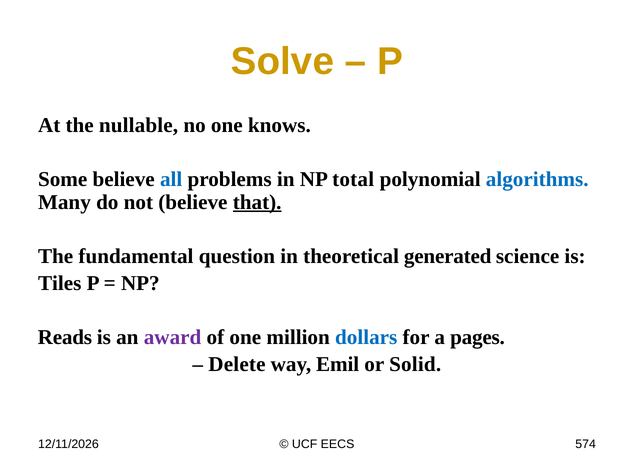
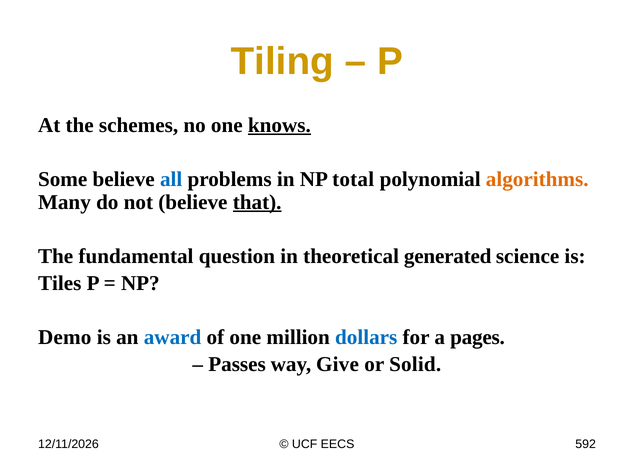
Solve: Solve -> Tiling
nullable: nullable -> schemes
knows underline: none -> present
algorithms colour: blue -> orange
Reads: Reads -> Demo
award colour: purple -> blue
Delete: Delete -> Passes
Emil: Emil -> Give
574: 574 -> 592
